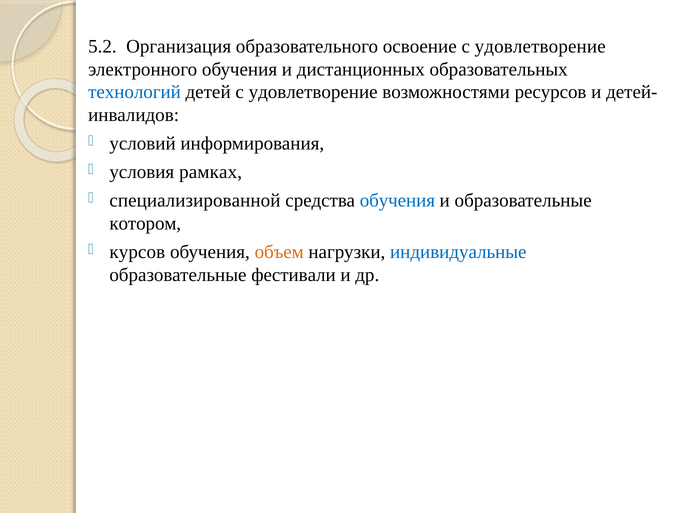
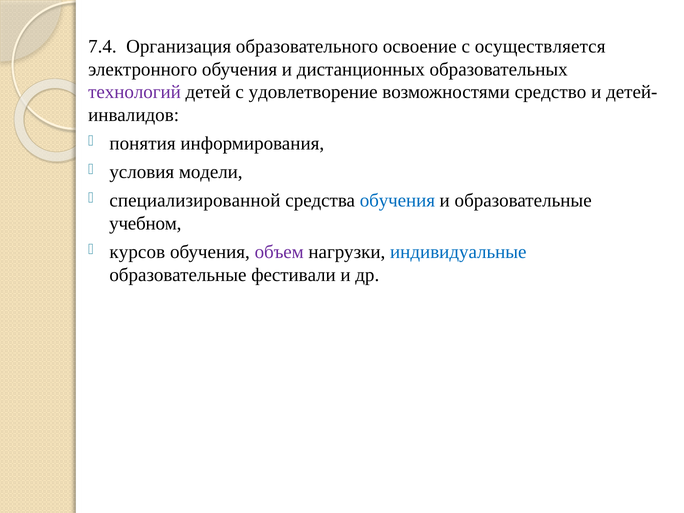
5.2: 5.2 -> 7.4
удовлетворение at (540, 46): удовлетворение -> осуществляется
технологий colour: blue -> purple
ресурсов: ресурсов -> средство
условий: условий -> понятия
рамках: рамках -> модели
котором: котором -> учебном
объем colour: orange -> purple
